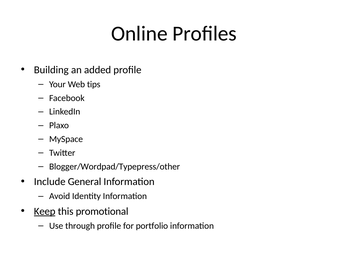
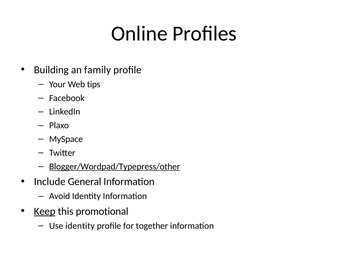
added: added -> family
Blogger/Wordpad/Typepress/other underline: none -> present
Use through: through -> identity
portfolio: portfolio -> together
